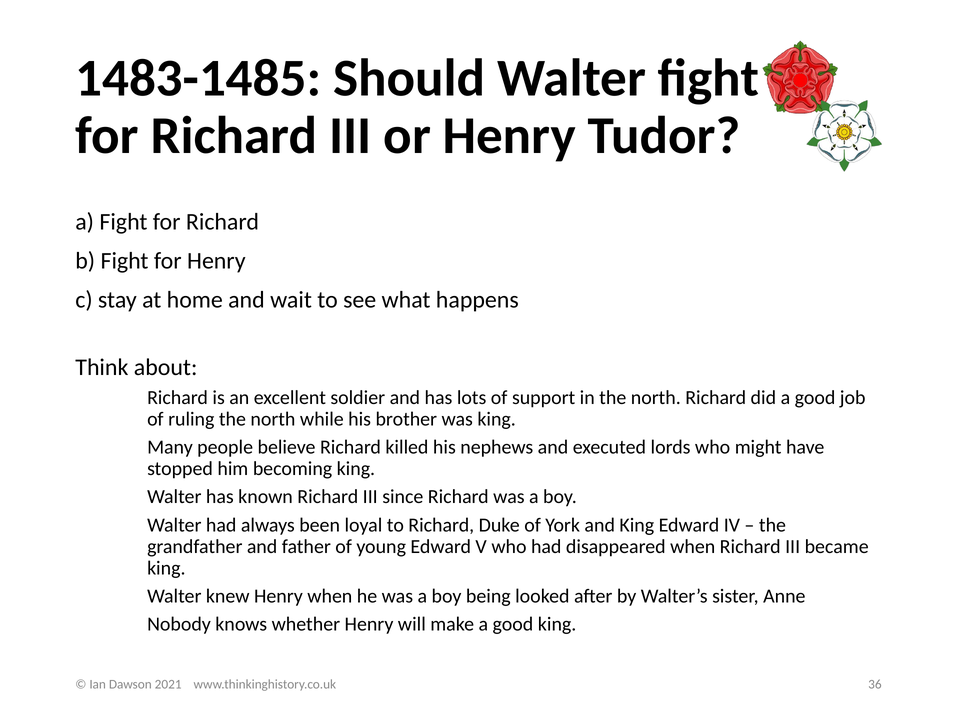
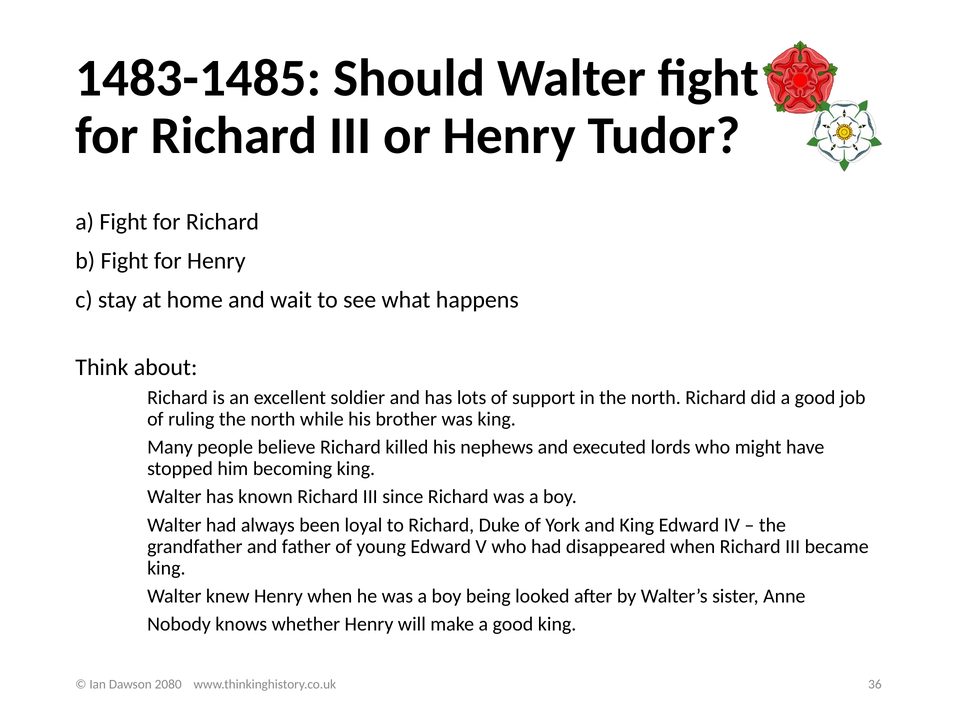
2021: 2021 -> 2080
